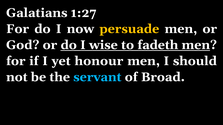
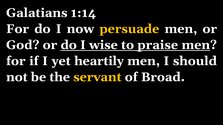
1:27: 1:27 -> 1:14
fadeth: fadeth -> praise
honour: honour -> heartily
servant colour: light blue -> yellow
